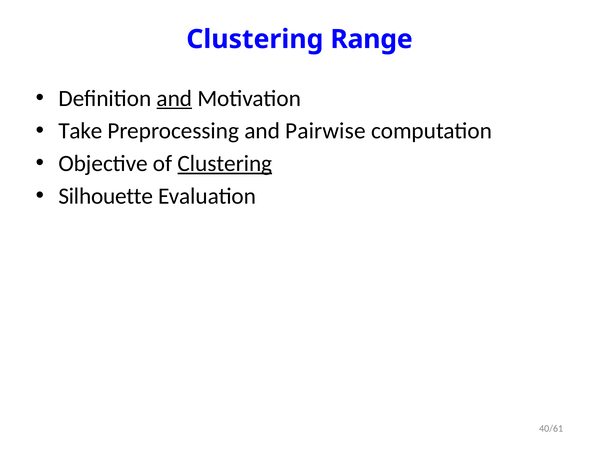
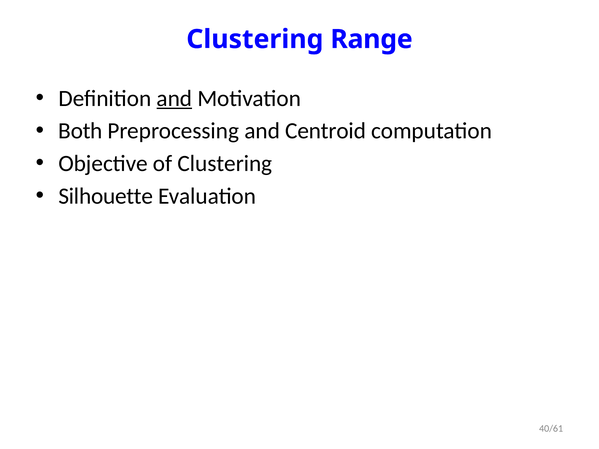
Take: Take -> Both
Pairwise: Pairwise -> Centroid
Clustering at (225, 164) underline: present -> none
